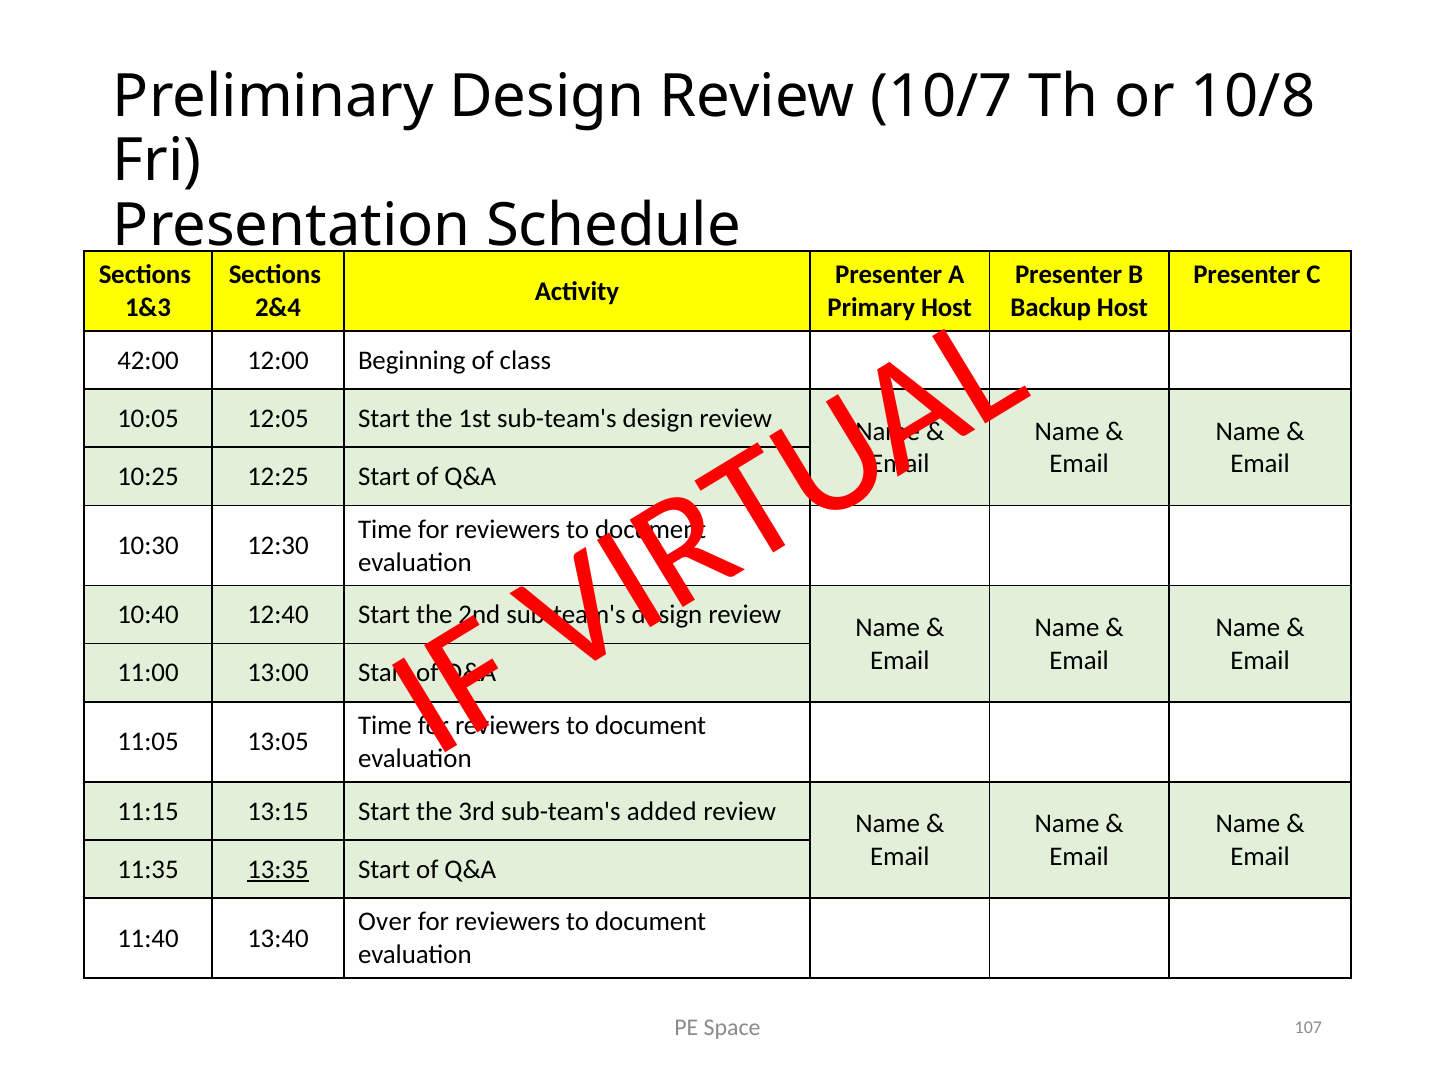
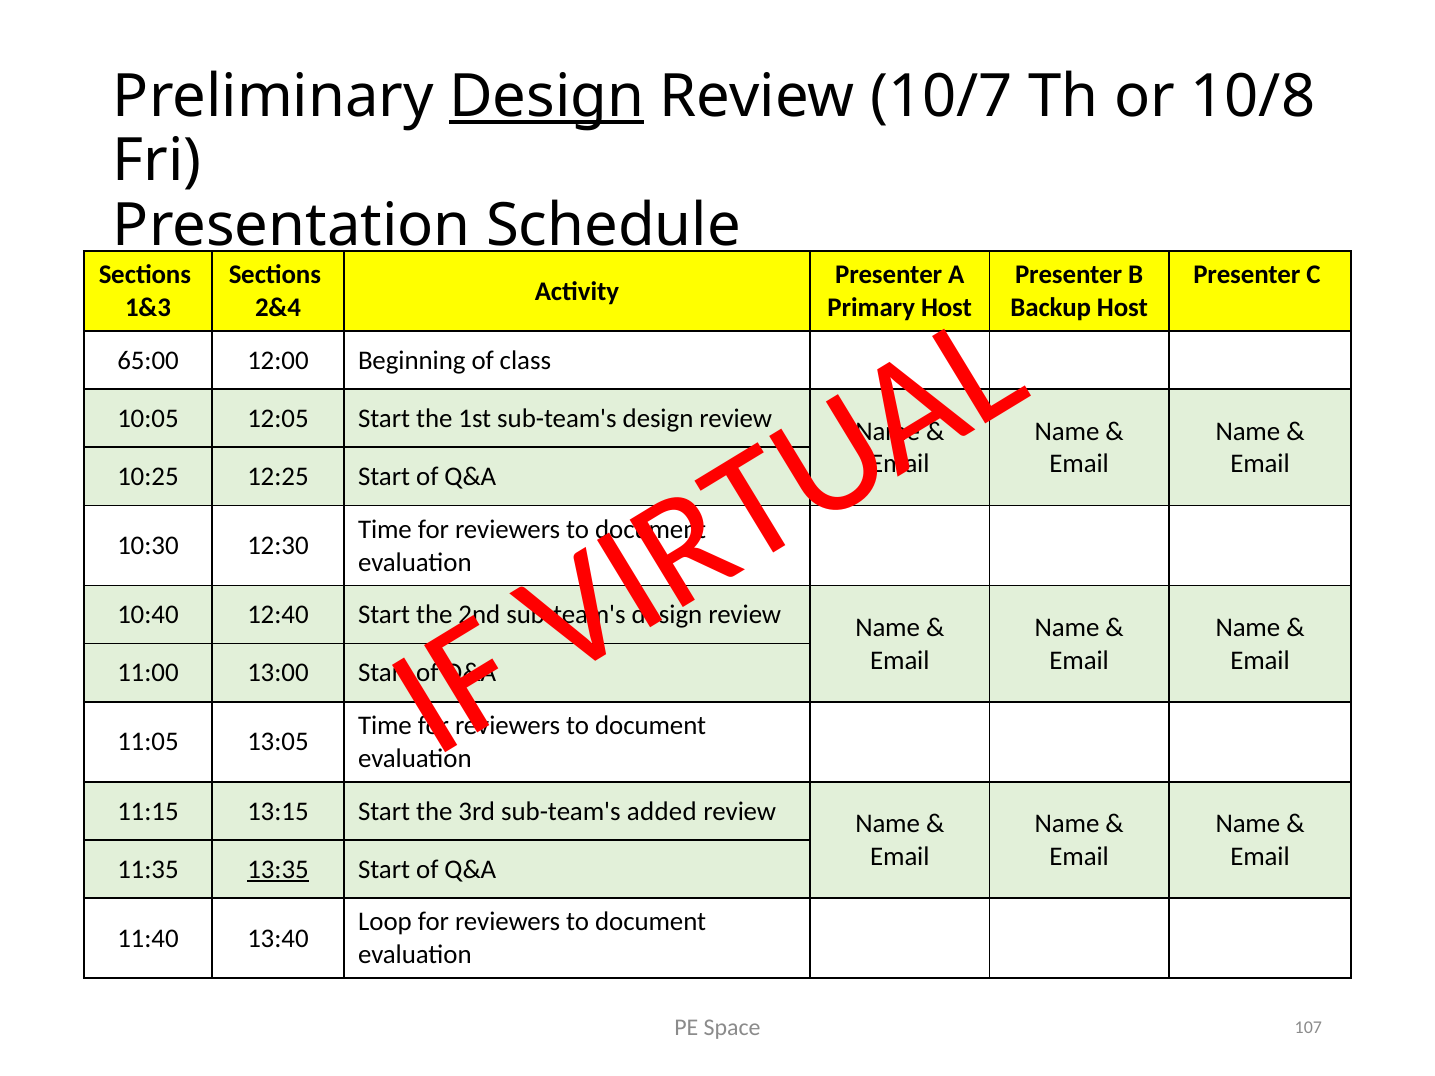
Design at (547, 96) underline: none -> present
42:00: 42:00 -> 65:00
Over: Over -> Loop
